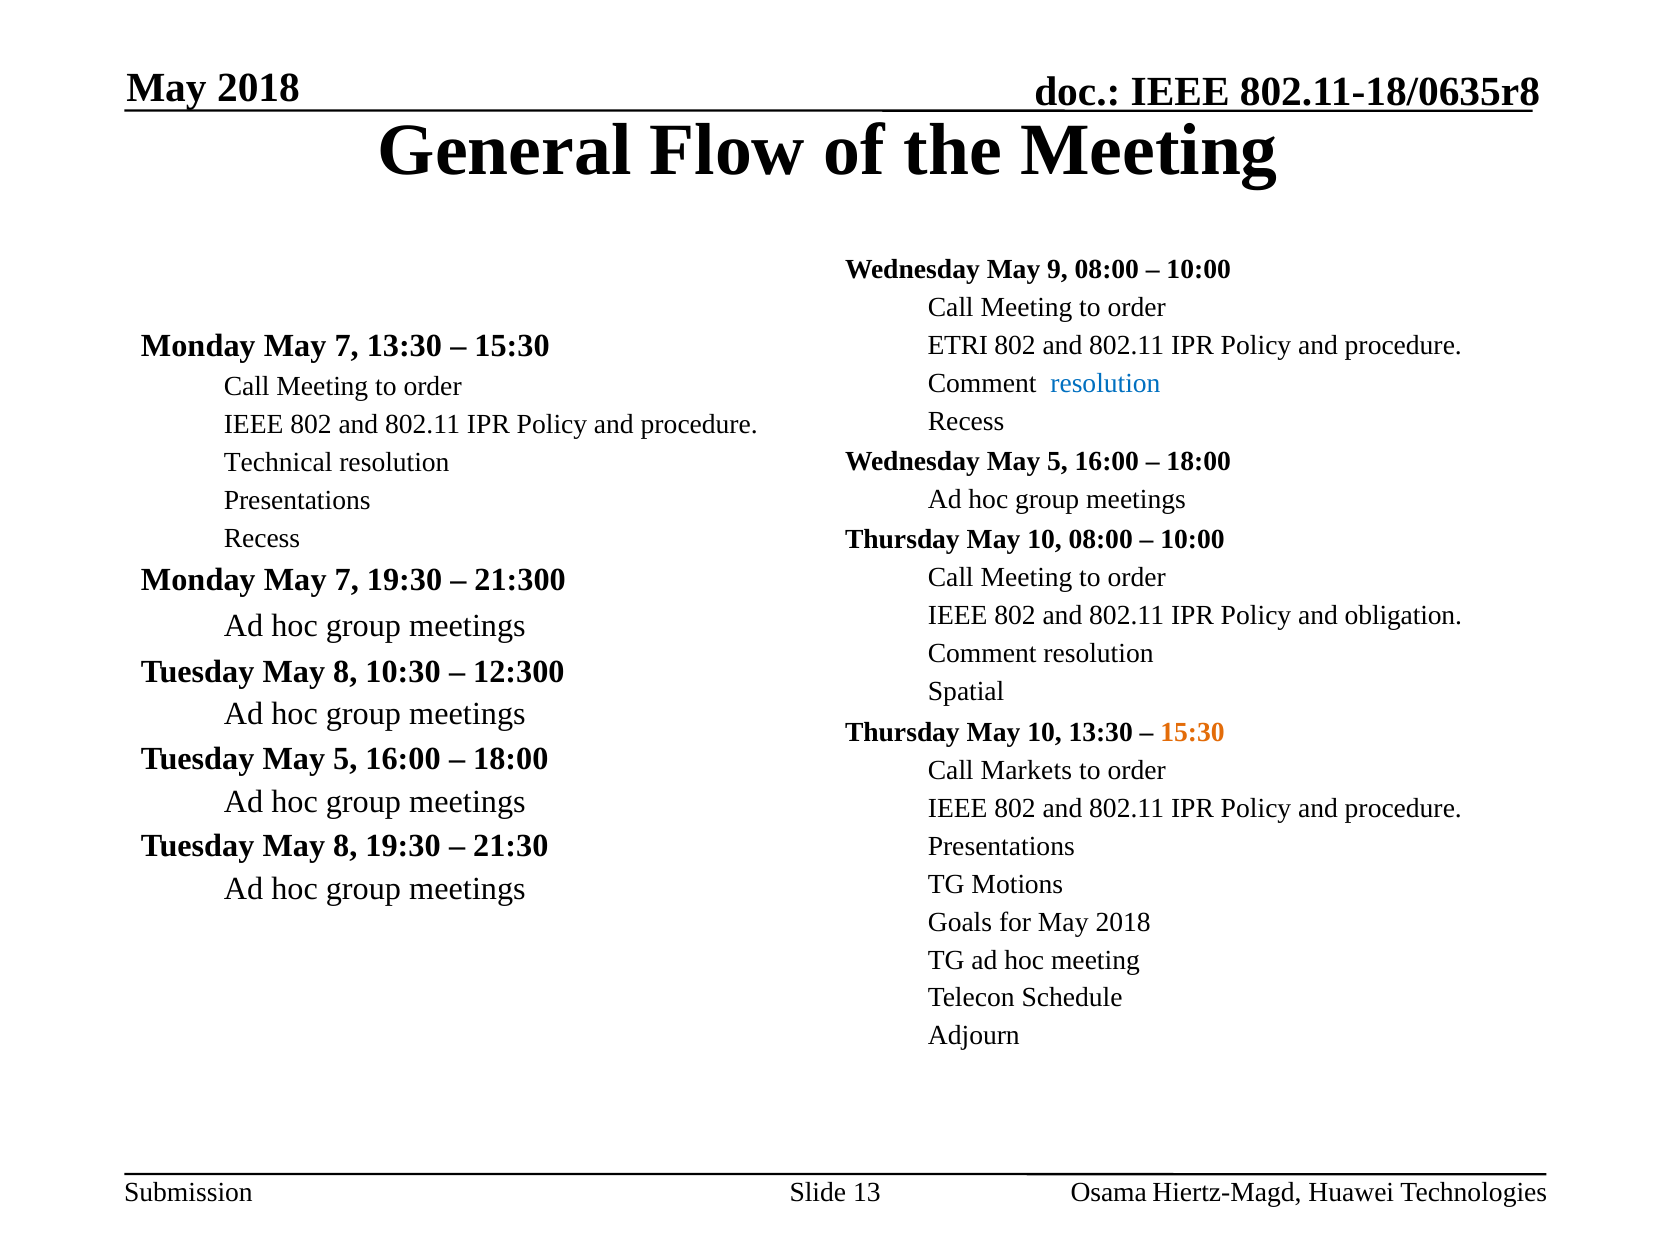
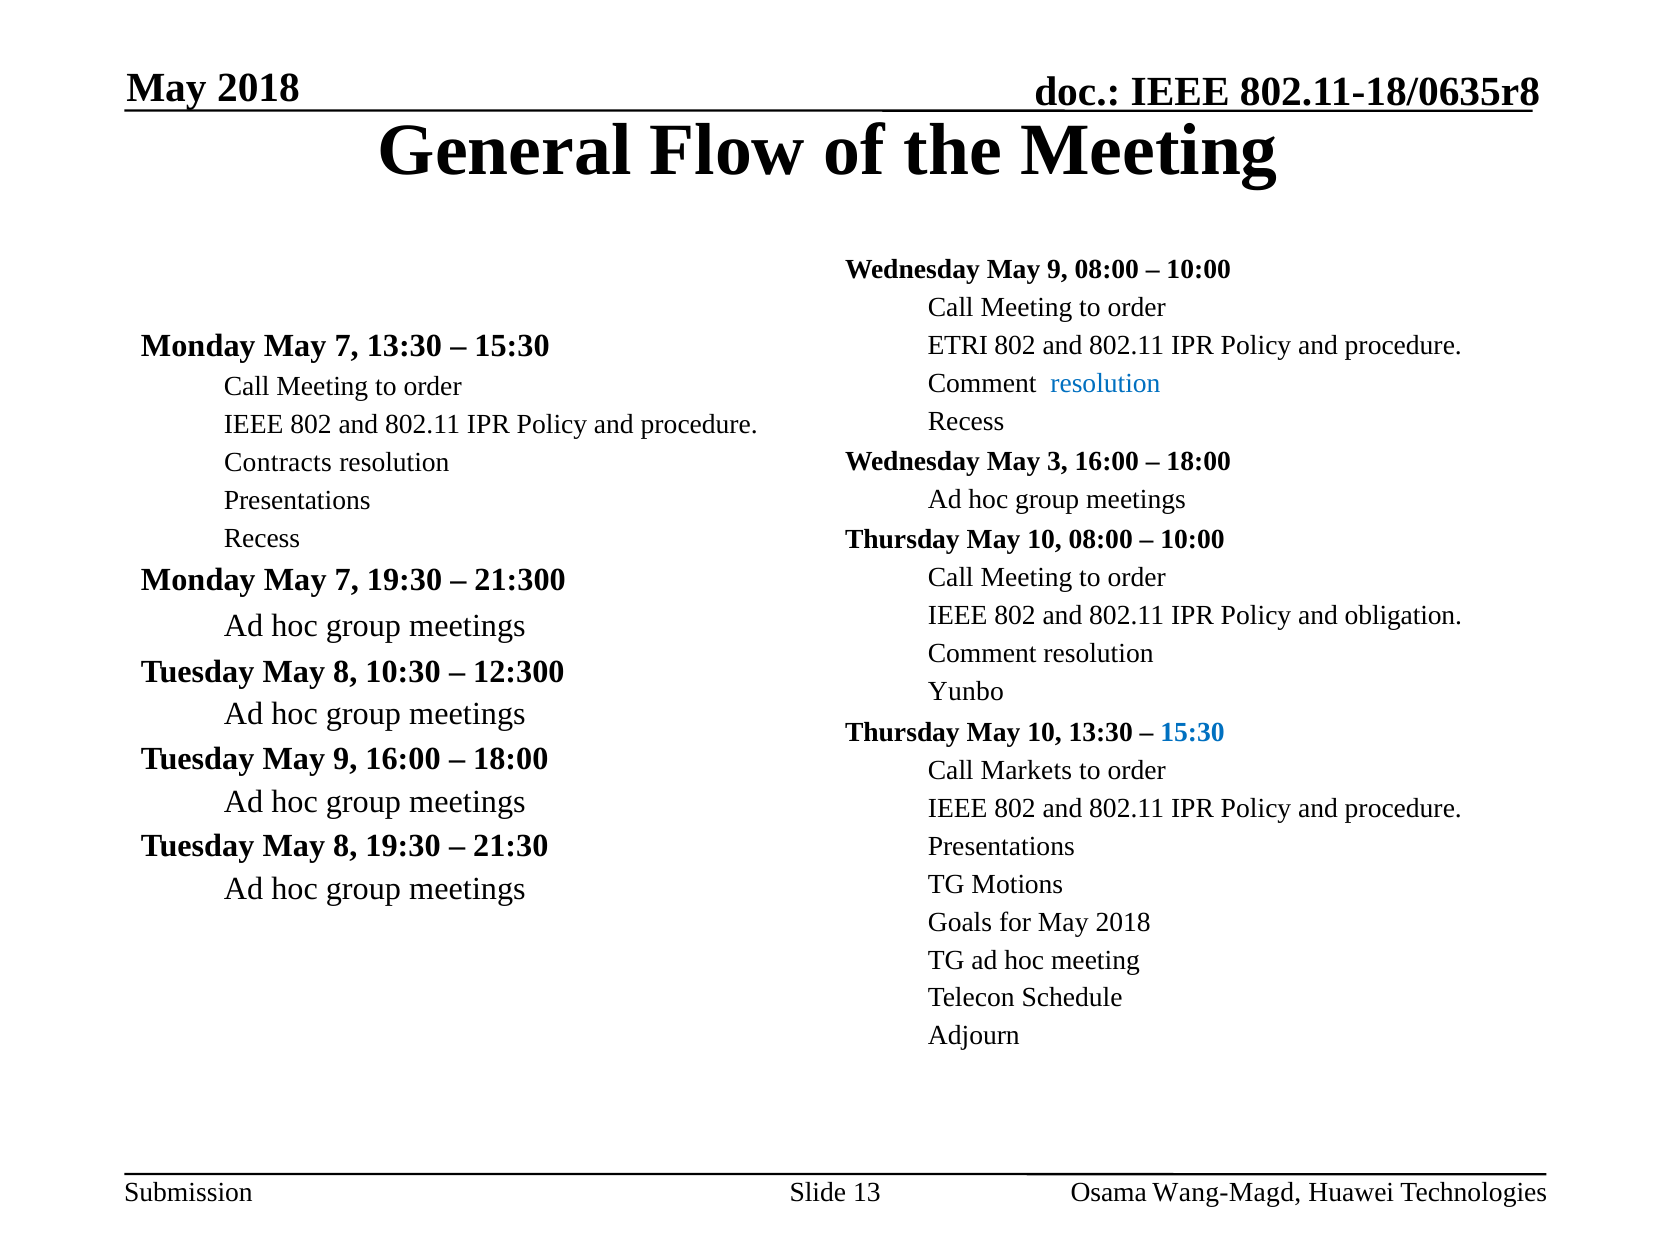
Wednesday May 5: 5 -> 3
Technical: Technical -> Contracts
Spatial: Spatial -> Yunbo
15:30 at (1193, 732) colour: orange -> blue
Tuesday May 5: 5 -> 9
Hiertz-Magd: Hiertz-Magd -> Wang-Magd
